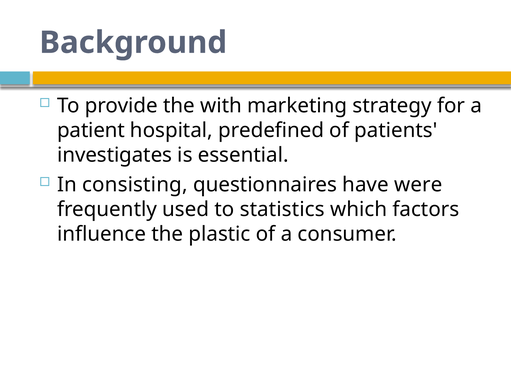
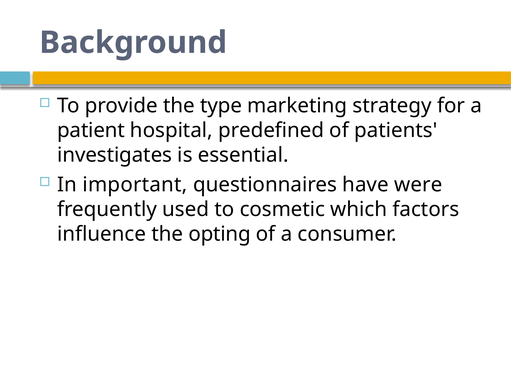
with: with -> type
consisting: consisting -> important
statistics: statistics -> cosmetic
plastic: plastic -> opting
